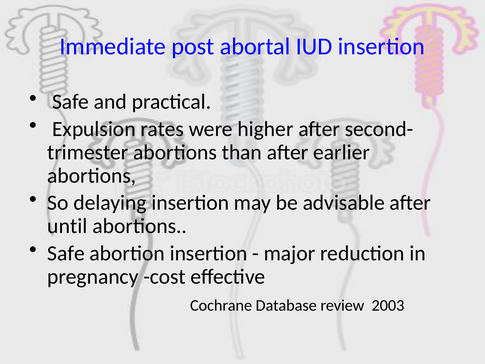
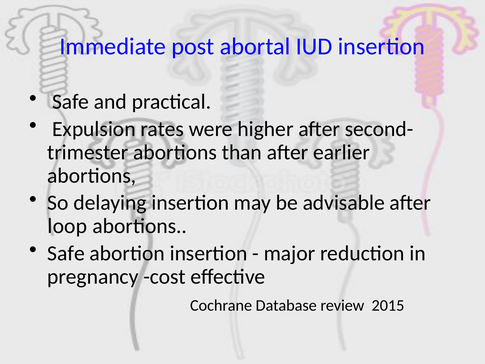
until: until -> loop
2003: 2003 -> 2015
